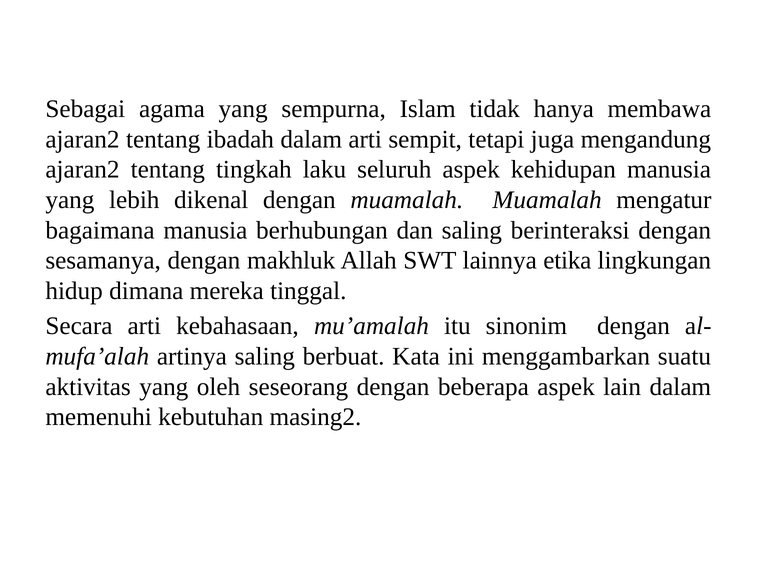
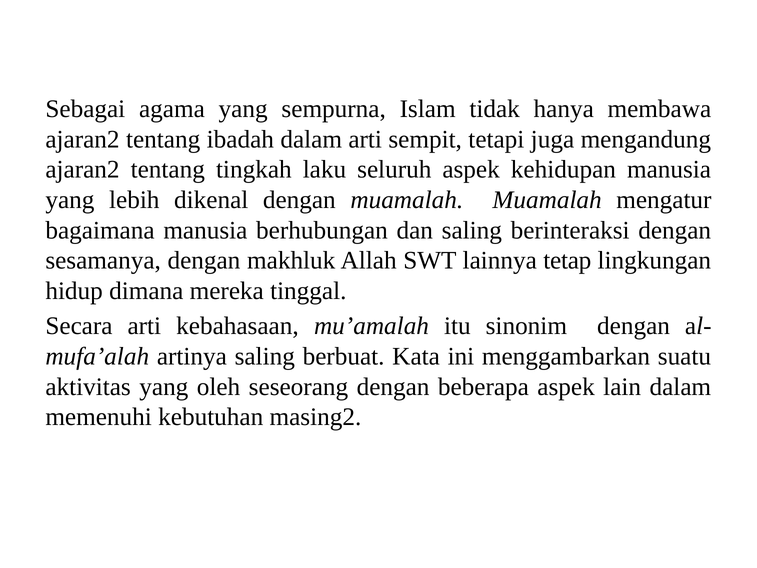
etika: etika -> tetap
